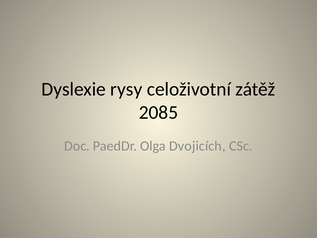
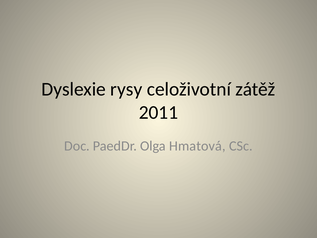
2085: 2085 -> 2011
Dvojicích: Dvojicích -> Hmatová
